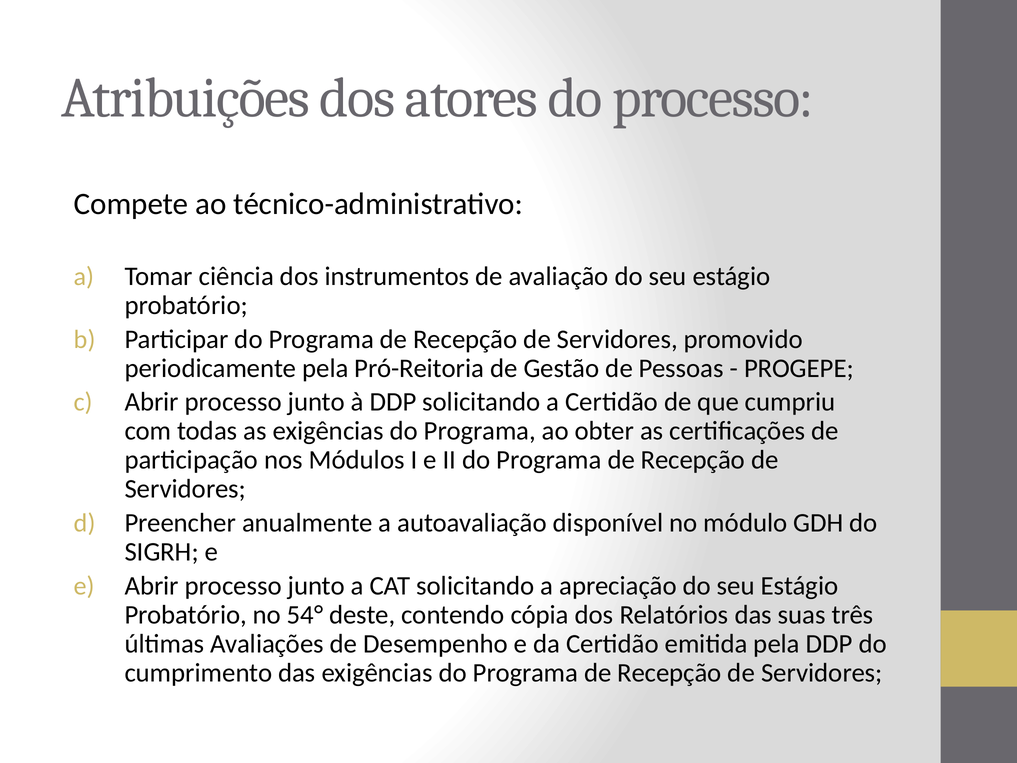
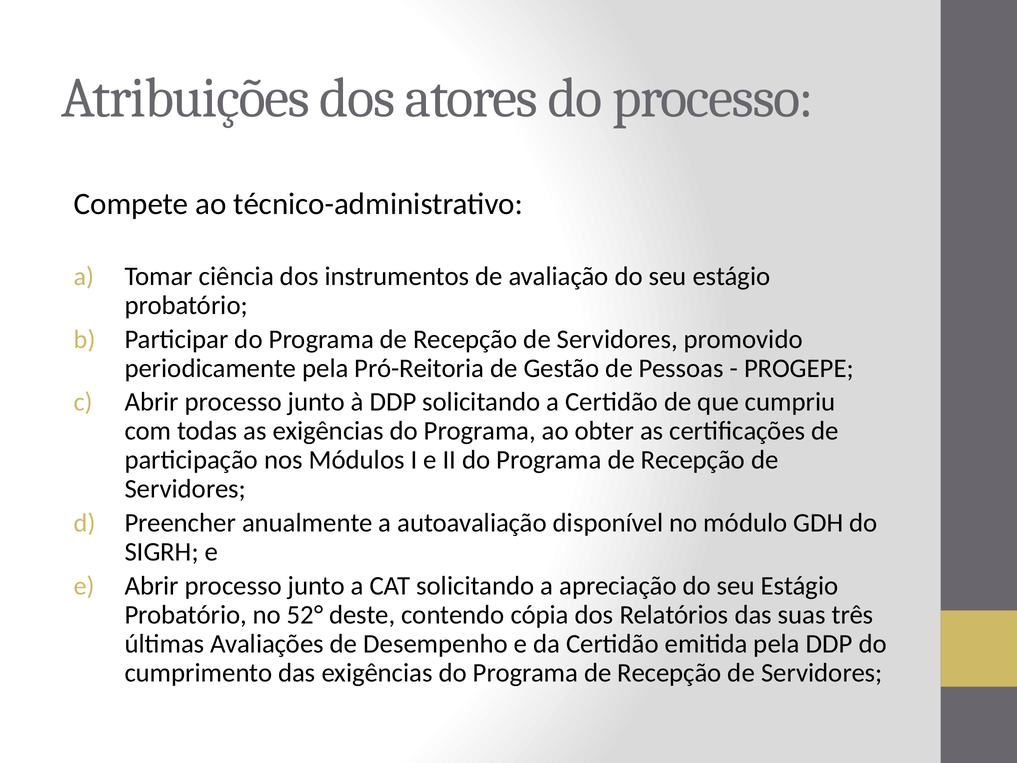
54°: 54° -> 52°
